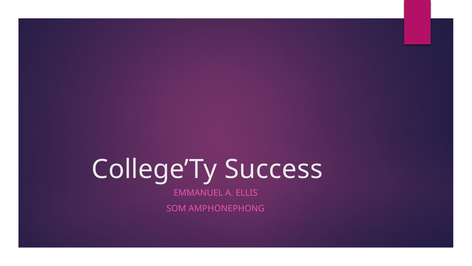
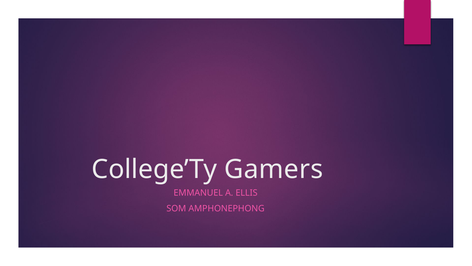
Success: Success -> Gamers
